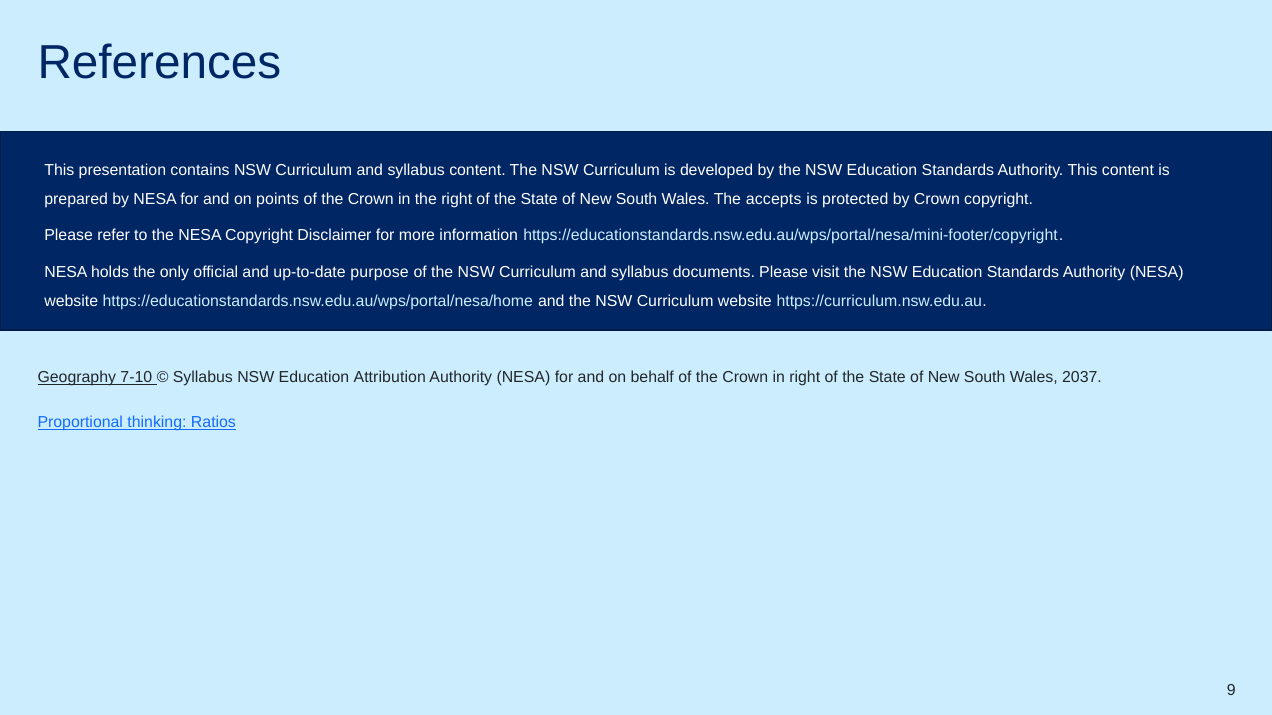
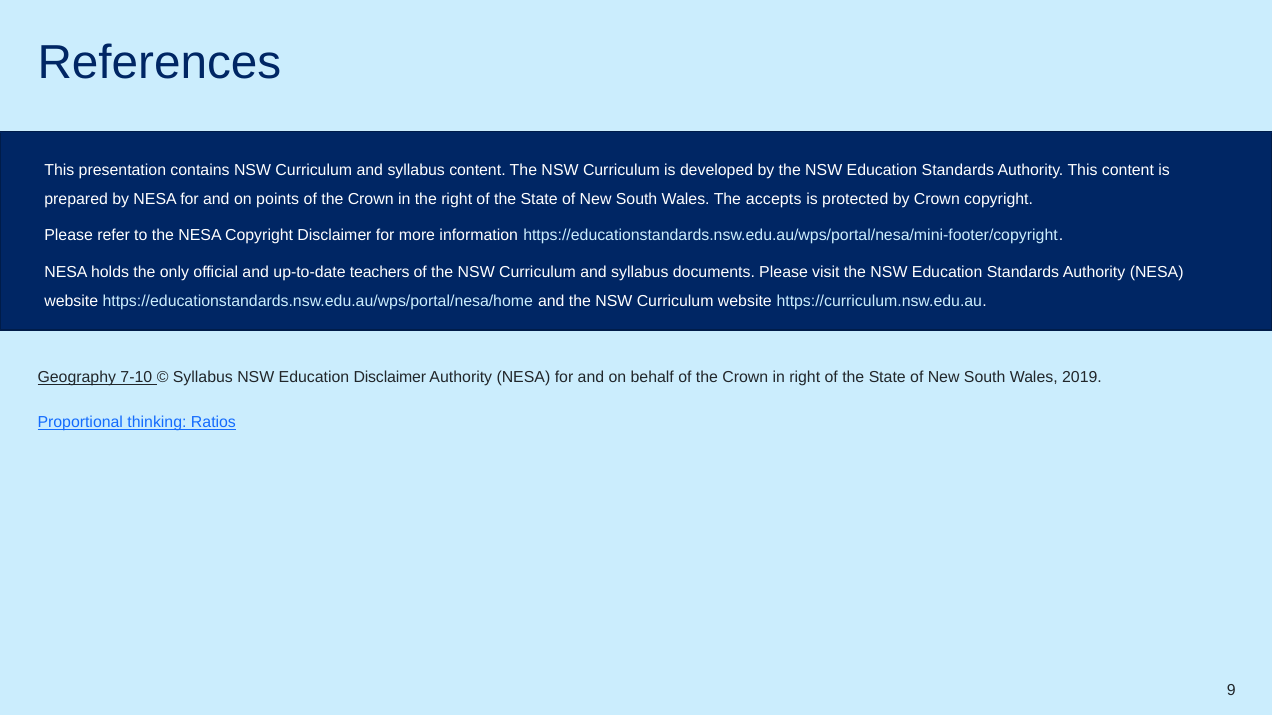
purpose: purpose -> teachers
Education Attribution: Attribution -> Disclaimer
2037: 2037 -> 2019
